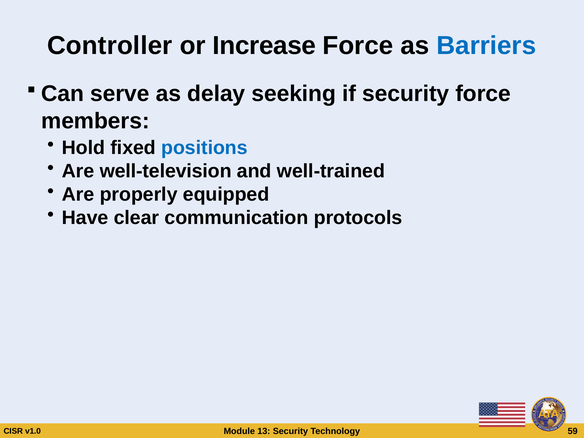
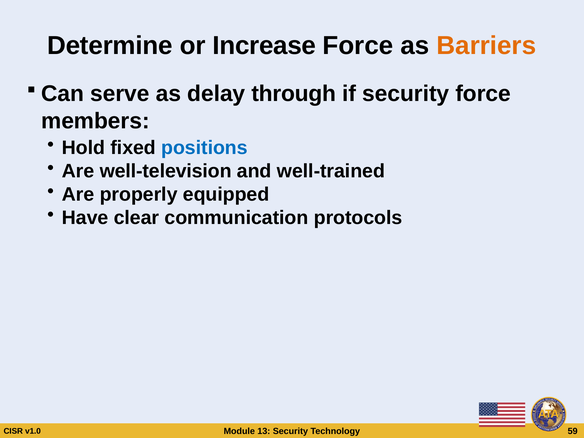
Controller: Controller -> Determine
Barriers colour: blue -> orange
seeking: seeking -> through
